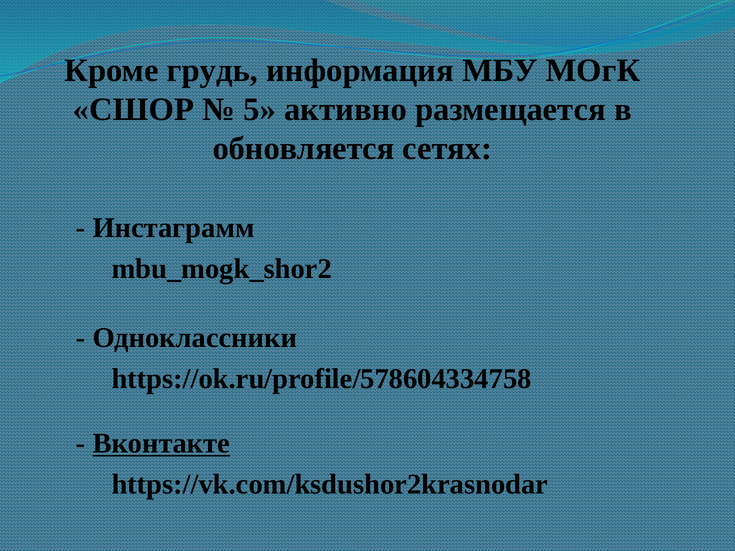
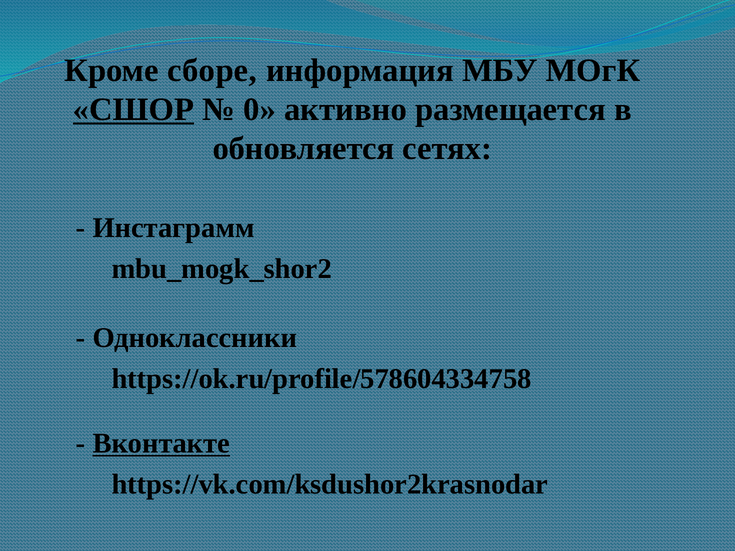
грудь: грудь -> сборе
СШОР underline: none -> present
5: 5 -> 0
